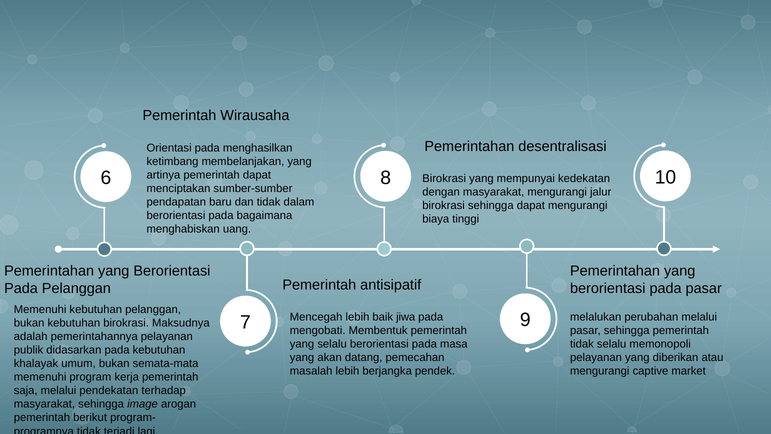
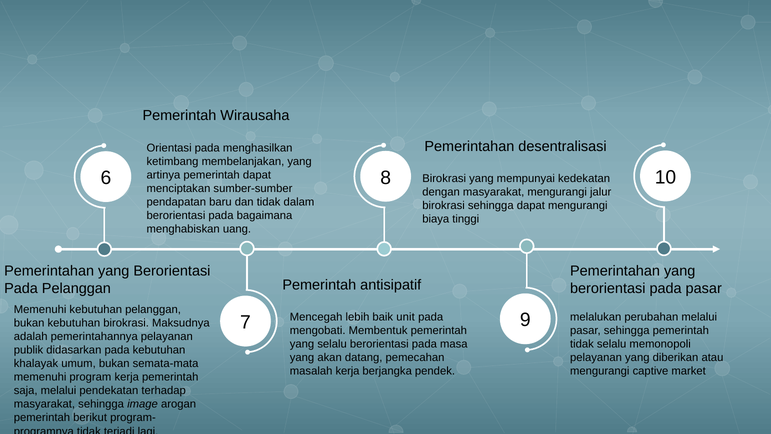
jiwa: jiwa -> unit
masalah lebih: lebih -> kerja
